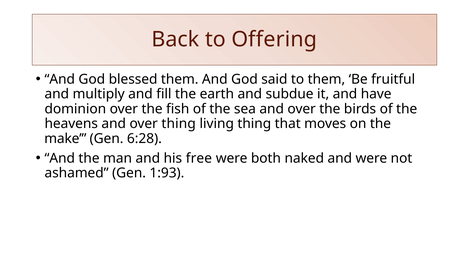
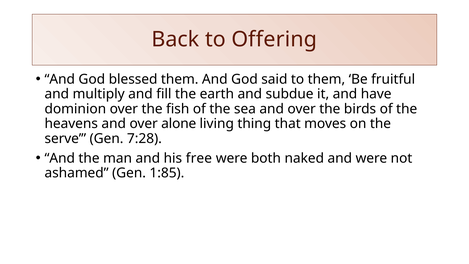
over thing: thing -> alone
make: make -> serve
6:28: 6:28 -> 7:28
1:93: 1:93 -> 1:85
